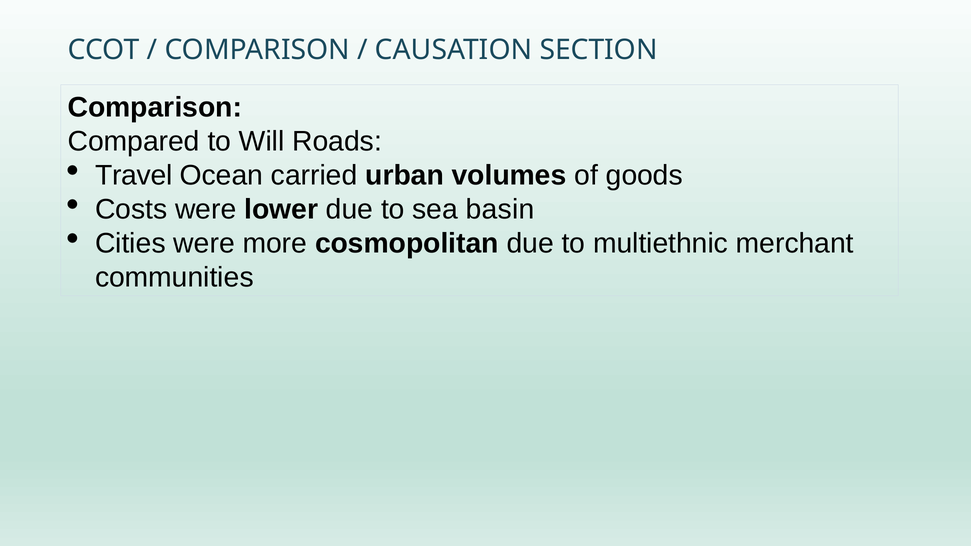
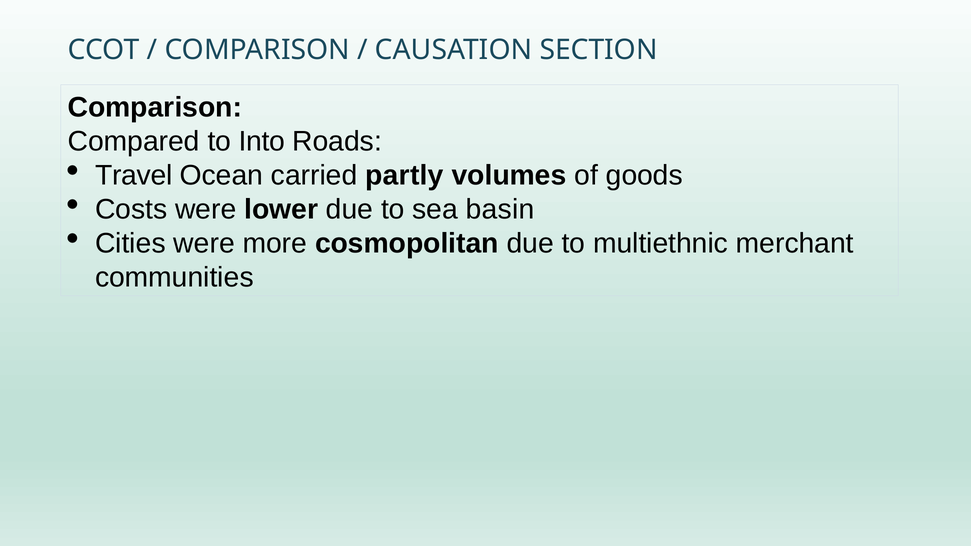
Will: Will -> Into
urban: urban -> partly
